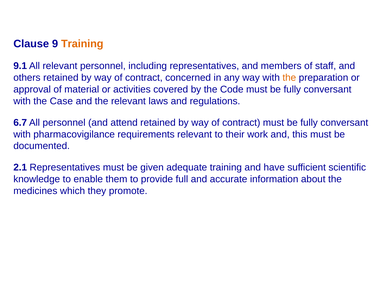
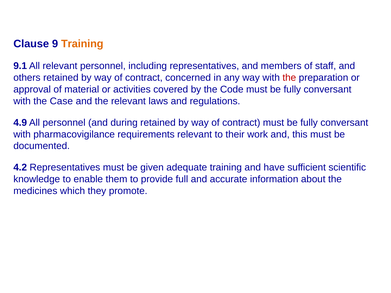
the at (289, 78) colour: orange -> red
6.7: 6.7 -> 4.9
attend: attend -> during
2.1: 2.1 -> 4.2
